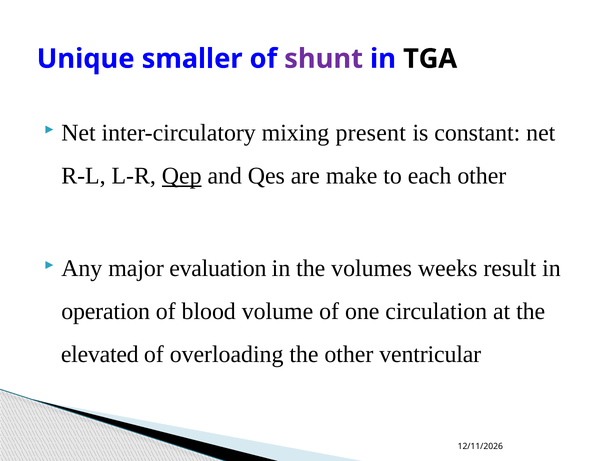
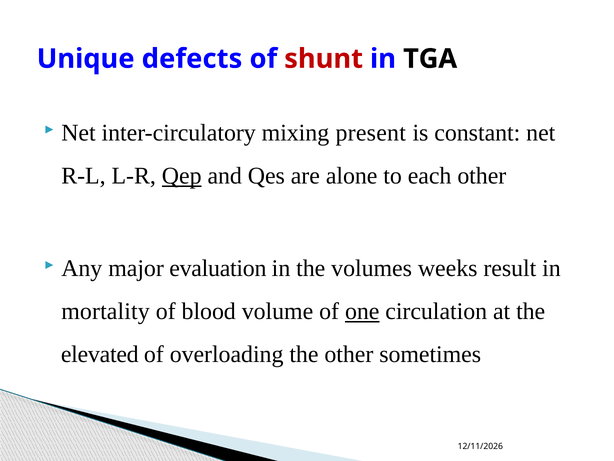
smaller: smaller -> defects
shunt colour: purple -> red
make: make -> alone
operation: operation -> mortality
one underline: none -> present
ventricular: ventricular -> sometimes
